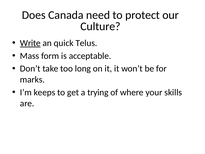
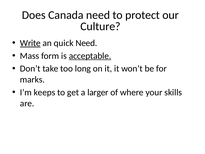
quick Telus: Telus -> Need
acceptable underline: none -> present
trying: trying -> larger
